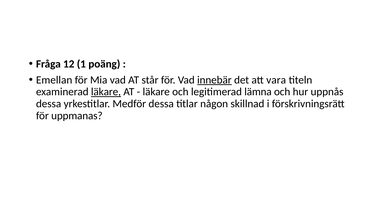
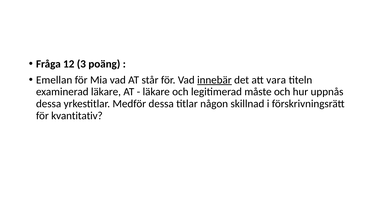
1: 1 -> 3
läkare at (106, 92) underline: present -> none
lämna: lämna -> måste
uppmanas: uppmanas -> kvantitativ
